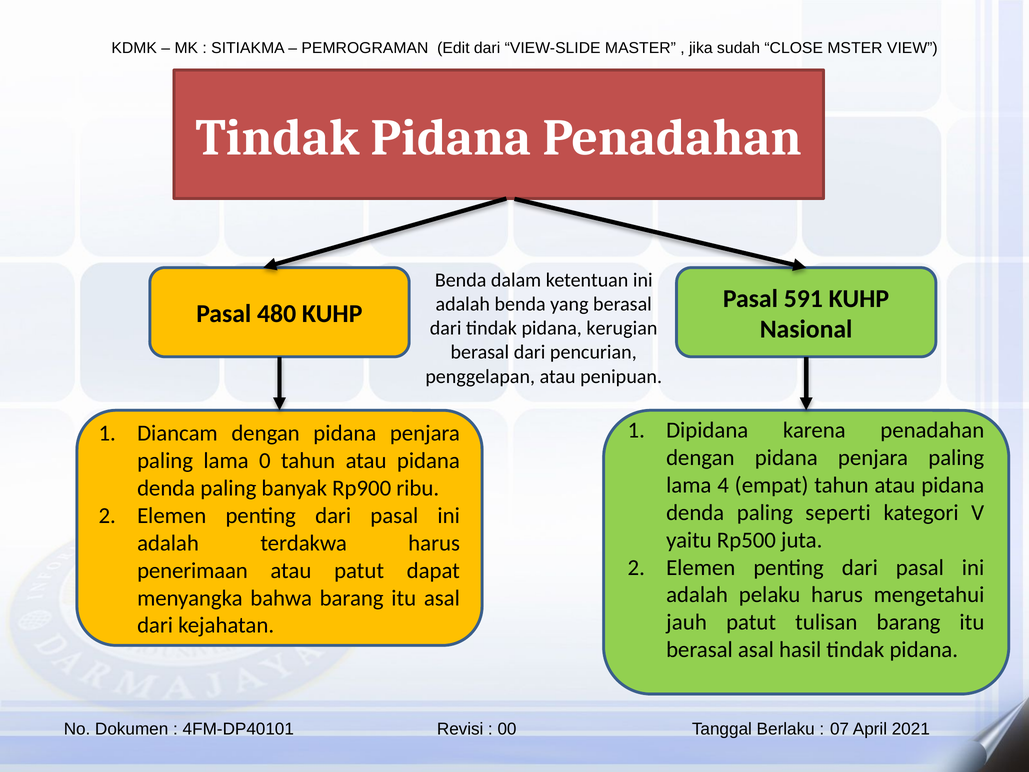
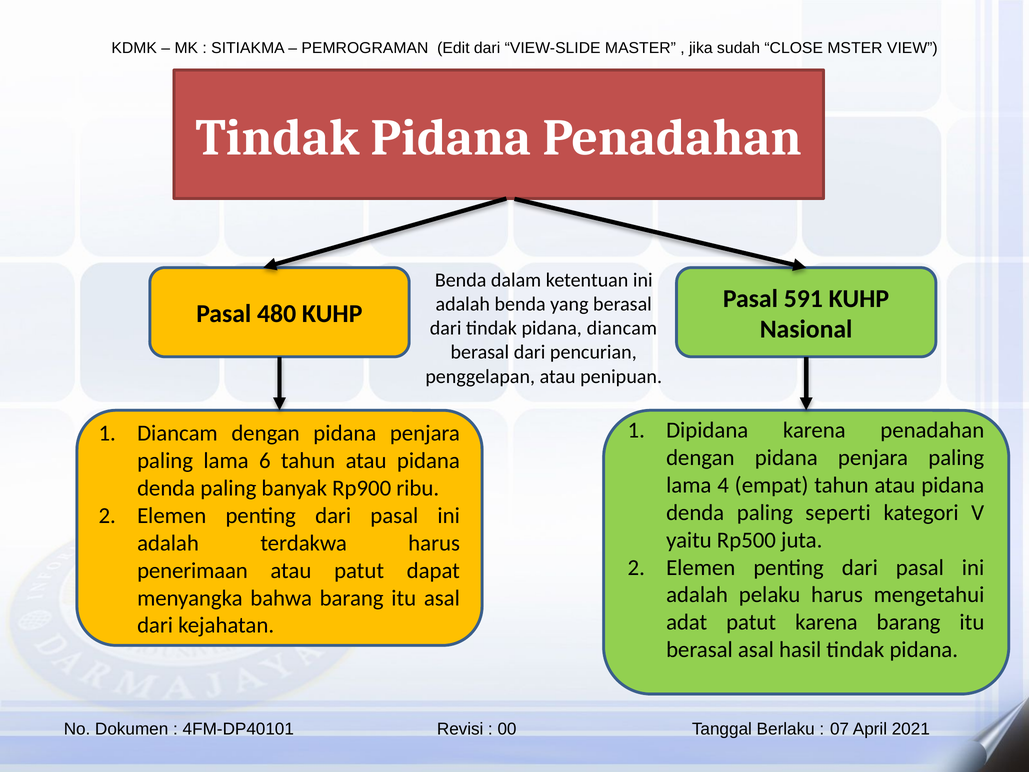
pidana kerugian: kerugian -> diancam
0: 0 -> 6
jauh: jauh -> adat
patut tulisan: tulisan -> karena
